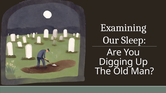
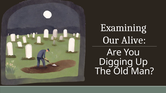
Sleep: Sleep -> Alive
